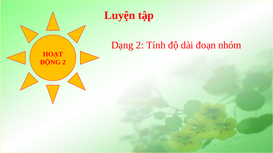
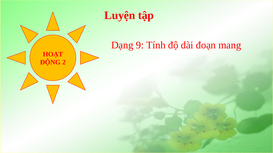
Dạng 2: 2 -> 9
nhóm: nhóm -> mang
